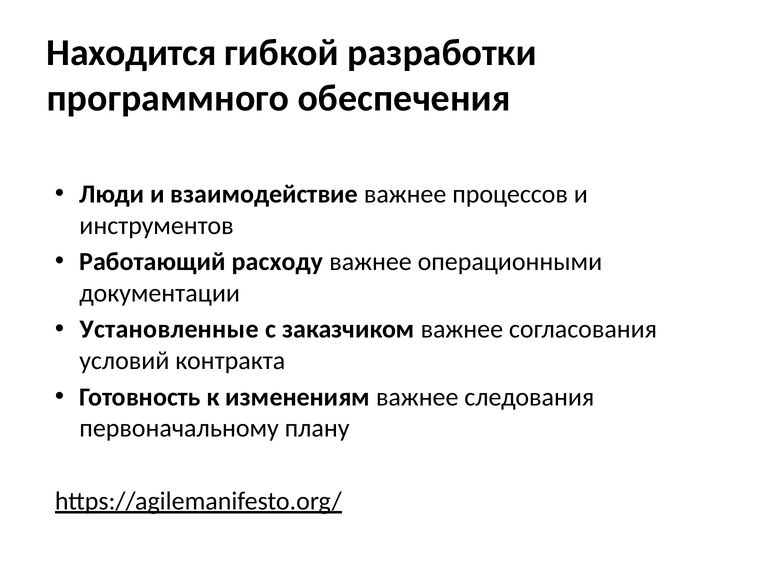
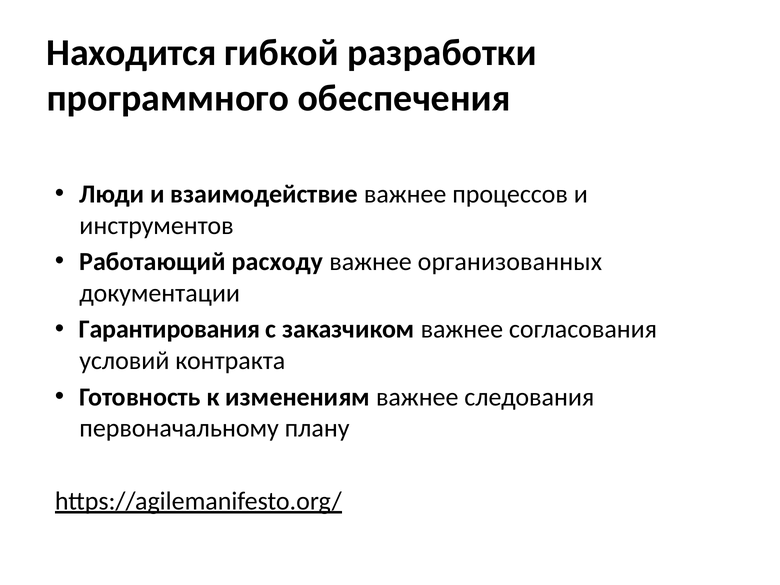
операционными: операционными -> организованных
Установленные: Установленные -> Гарантирования
